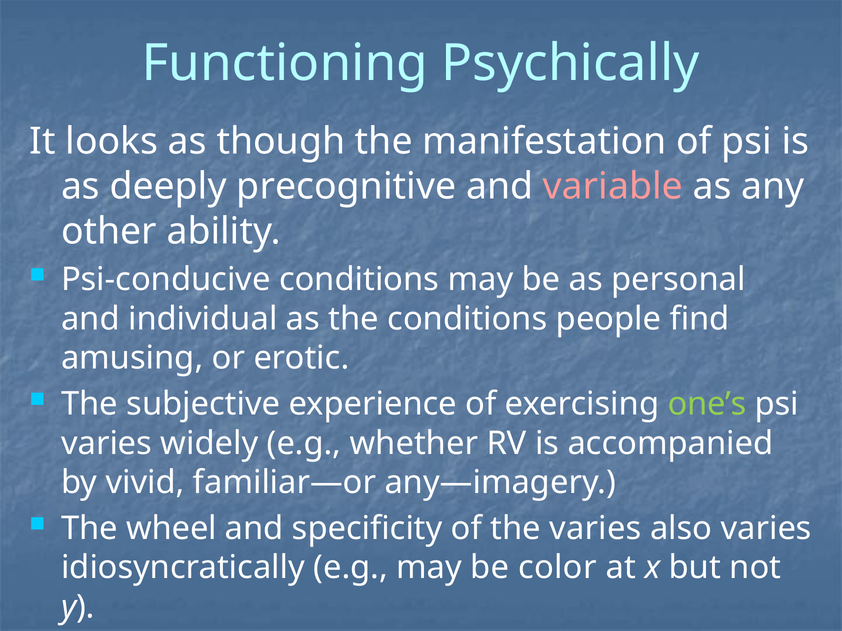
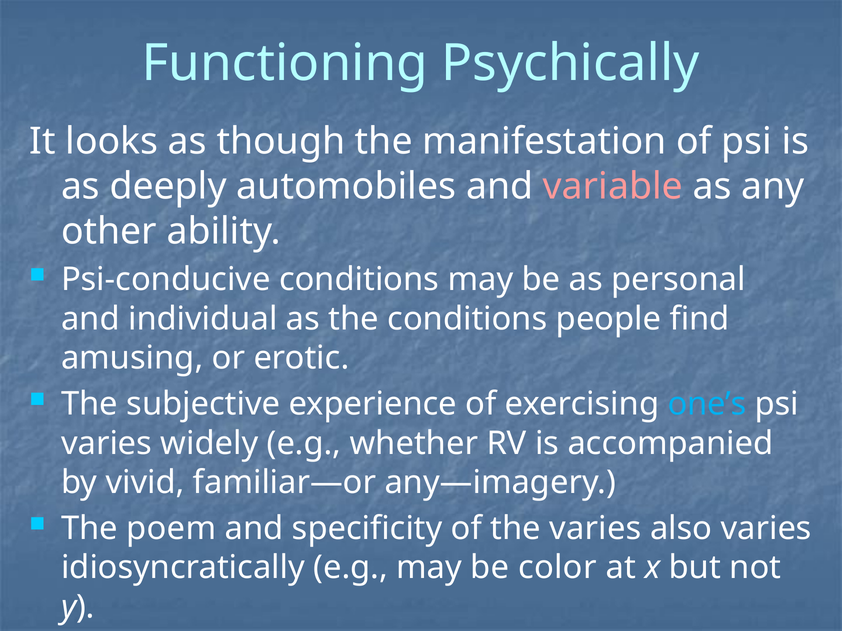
precognitive: precognitive -> automobiles
one’s colour: light green -> light blue
wheel: wheel -> poem
